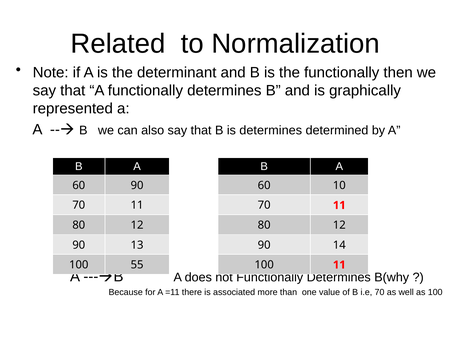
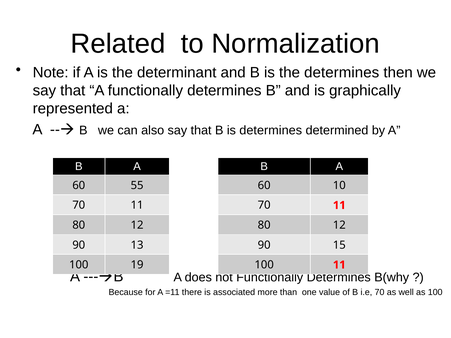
the functionally: functionally -> determines
60 90: 90 -> 55
14: 14 -> 15
55: 55 -> 19
